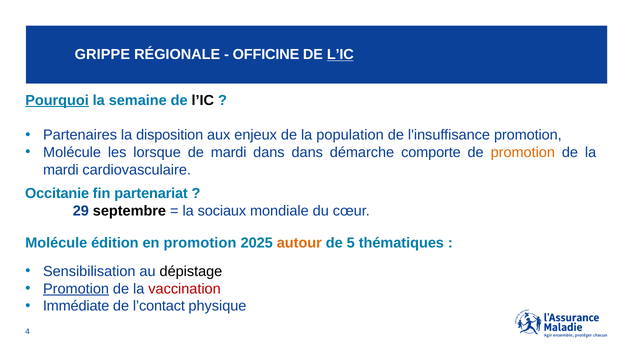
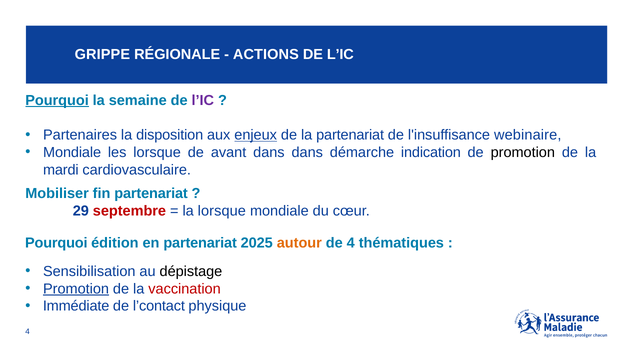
OFFICINE: OFFICINE -> ACTIONS
L’IC at (340, 55) underline: present -> none
l’IC at (203, 100) colour: black -> purple
enjeux underline: none -> present
la population: population -> partenariat
l'insuffisance promotion: promotion -> webinaire
Molécule at (72, 152): Molécule -> Mondiale
de mardi: mardi -> avant
comporte: comporte -> indication
promotion at (523, 152) colour: orange -> black
Occitanie: Occitanie -> Mobiliser
septembre colour: black -> red
la sociaux: sociaux -> lorsque
Molécule at (56, 243): Molécule -> Pourquoi
en promotion: promotion -> partenariat
de 5: 5 -> 4
